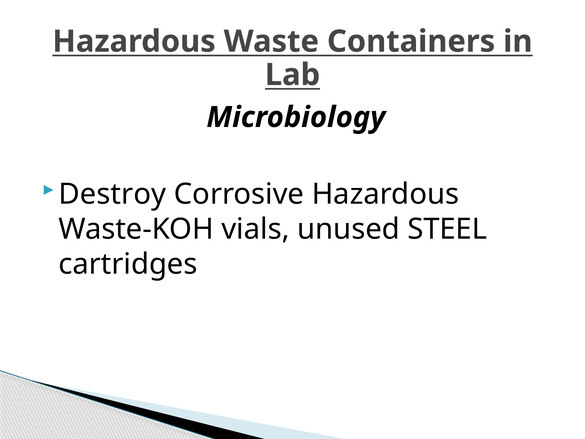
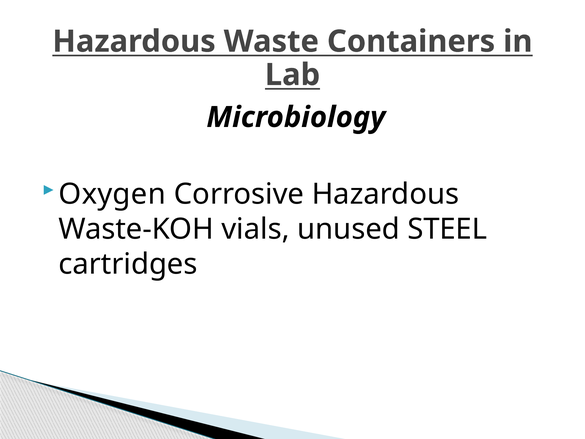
Destroy: Destroy -> Oxygen
